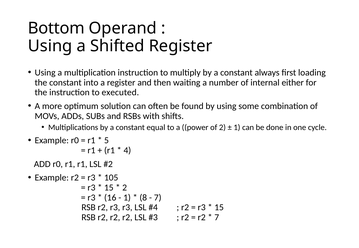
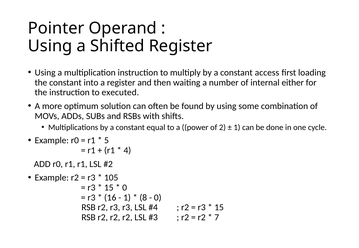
Bottom: Bottom -> Pointer
always: always -> access
2 at (125, 188): 2 -> 0
7 at (158, 198): 7 -> 0
